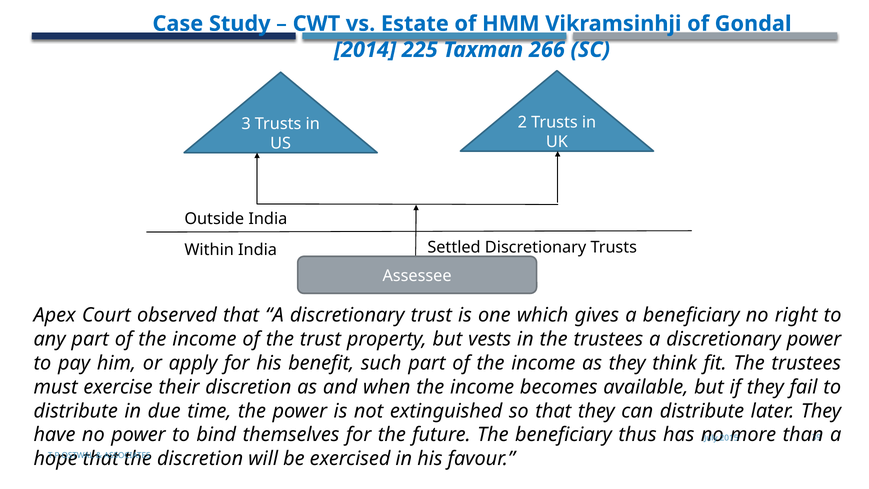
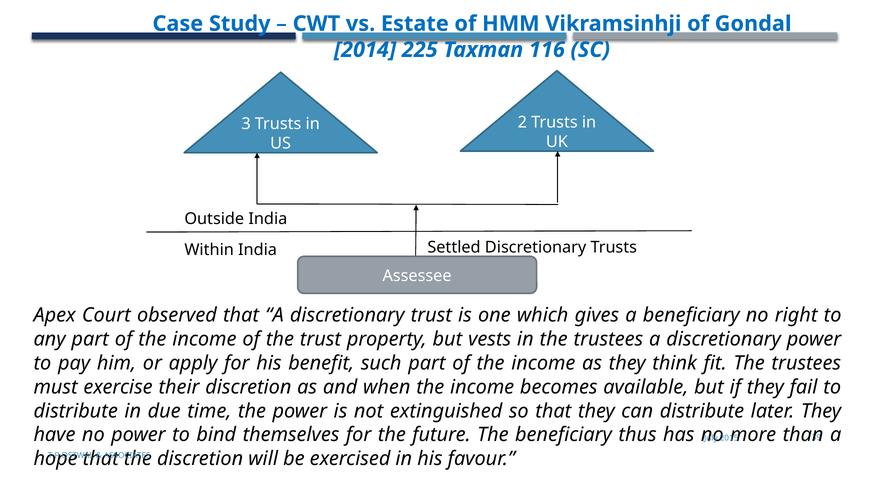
266: 266 -> 116
